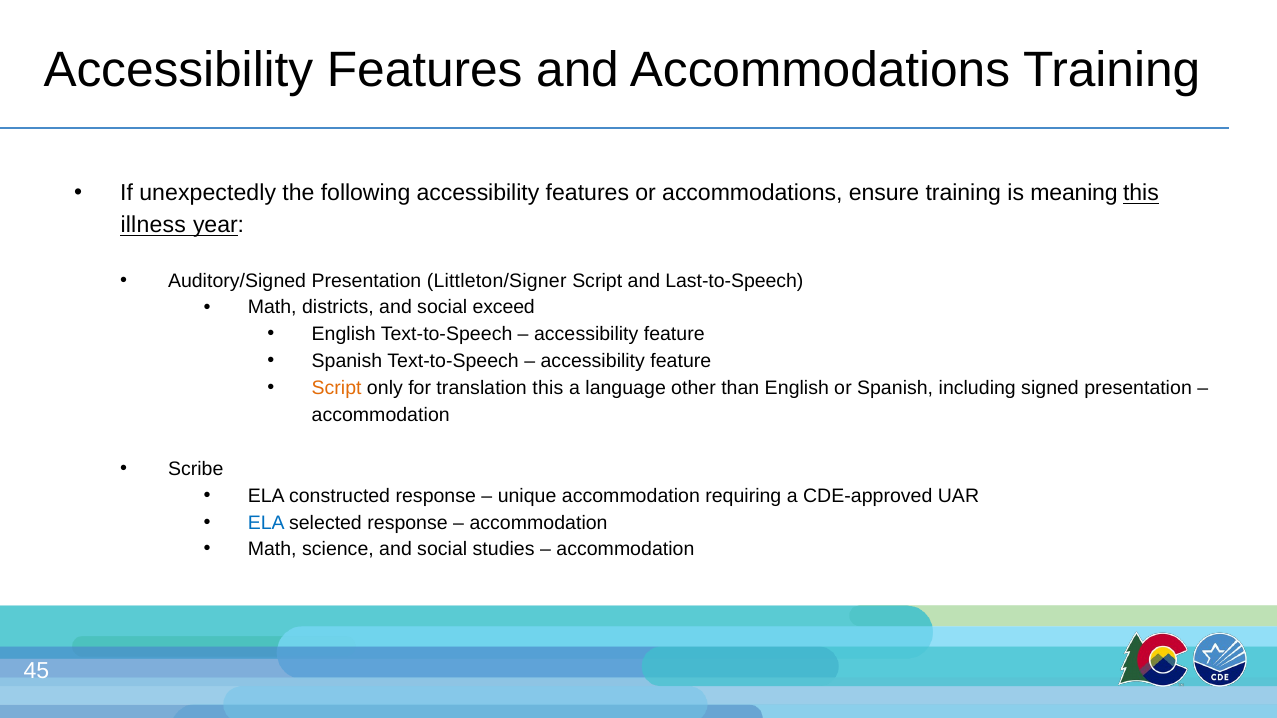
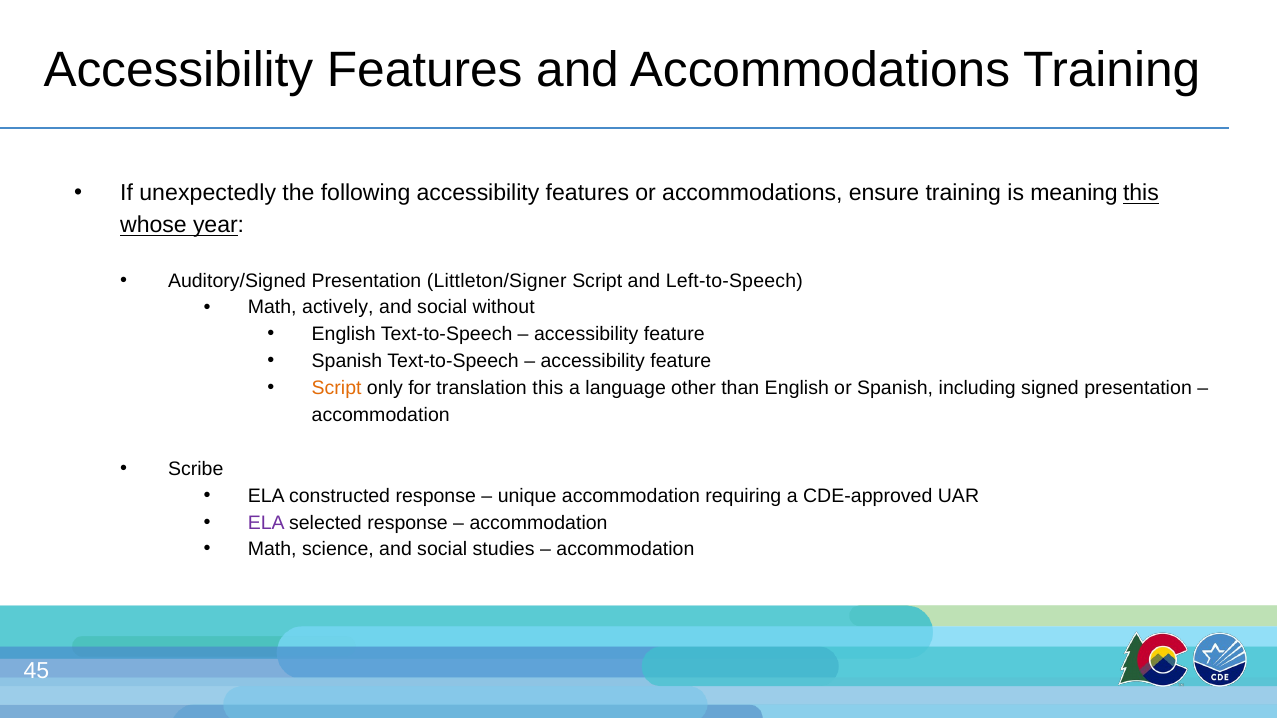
illness: illness -> whose
Last-to-Speech: Last-to-Speech -> Left-to-Speech
districts: districts -> actively
exceed: exceed -> without
ELA at (266, 523) colour: blue -> purple
